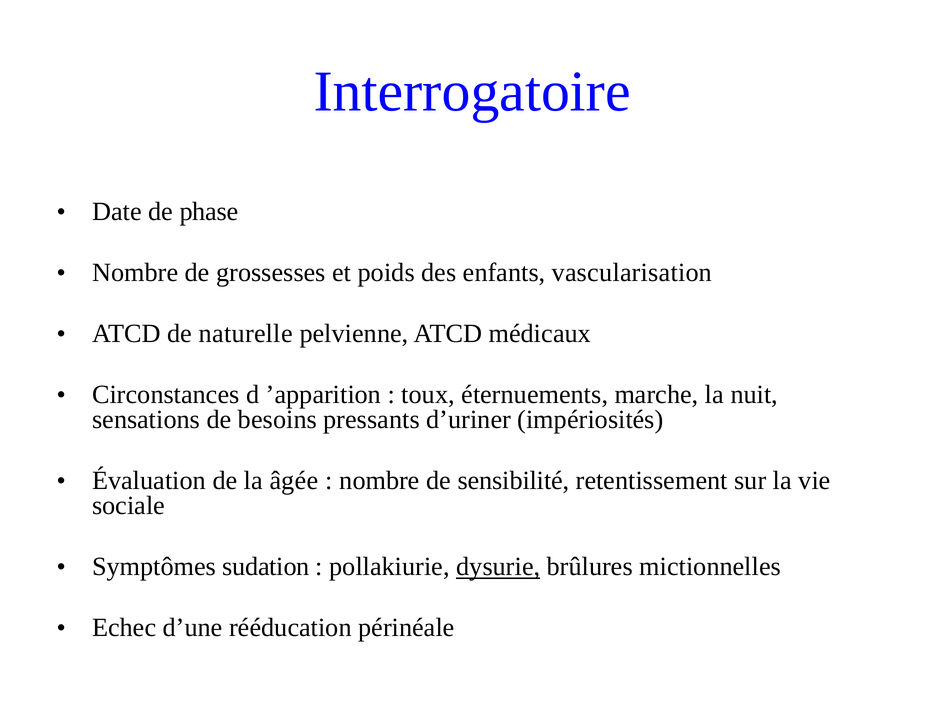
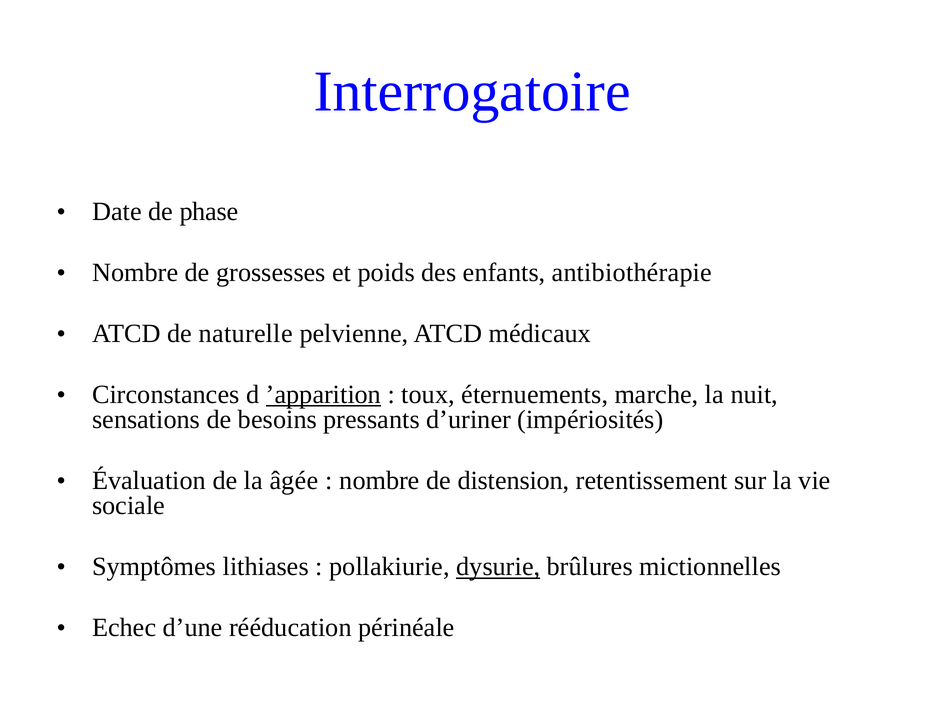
vascularisation: vascularisation -> antibiothérapie
’apparition underline: none -> present
sensibilité: sensibilité -> distension
sudation: sudation -> lithiases
